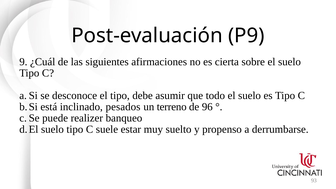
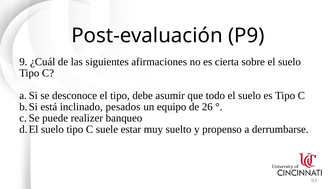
terreno: terreno -> equipo
96: 96 -> 26
